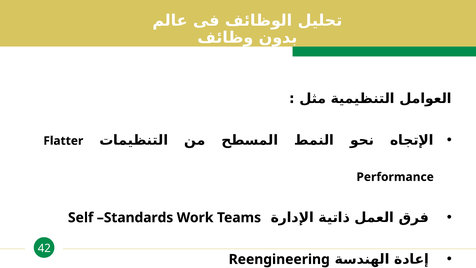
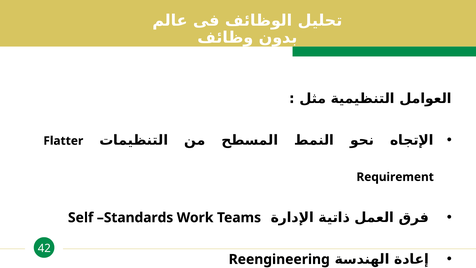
Performance: Performance -> Requirement
